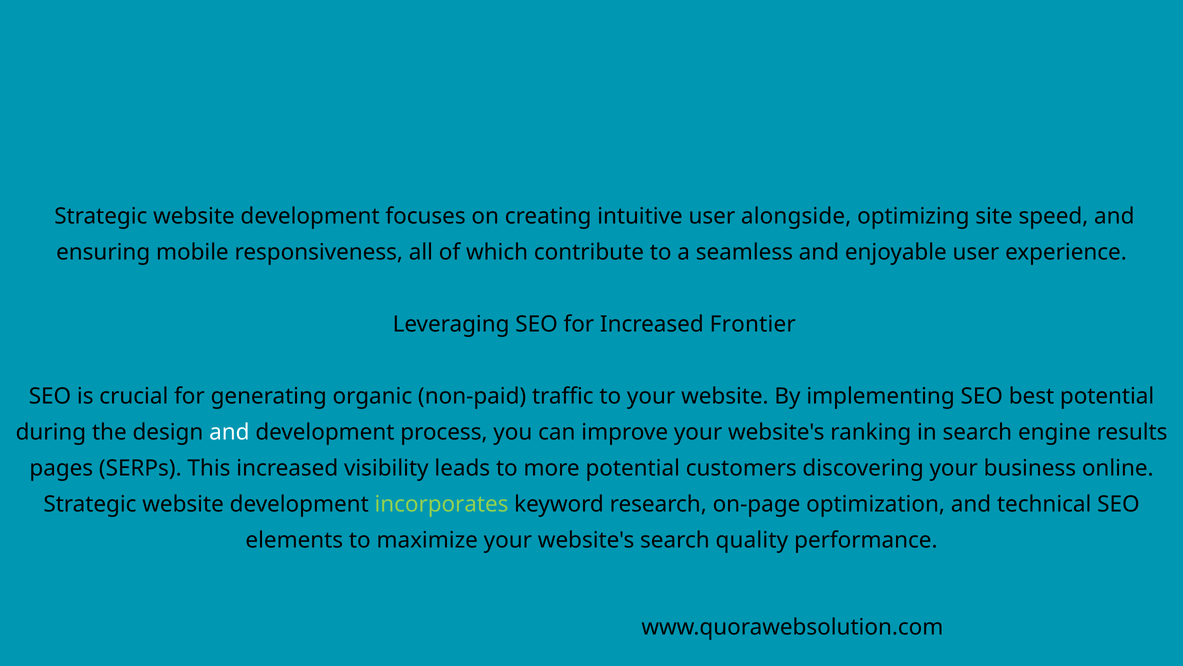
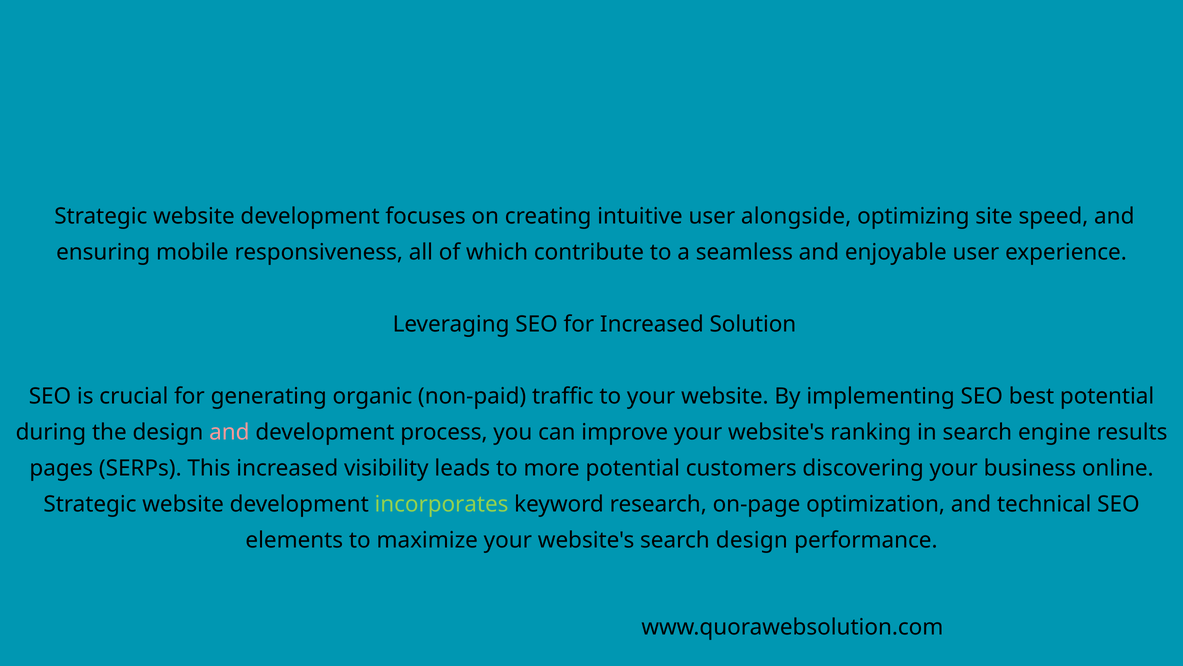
Frontier: Frontier -> Solution
and at (229, 432) colour: white -> pink
search quality: quality -> design
